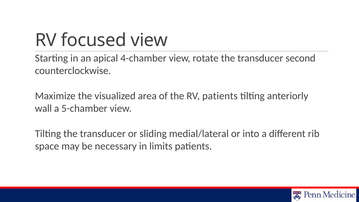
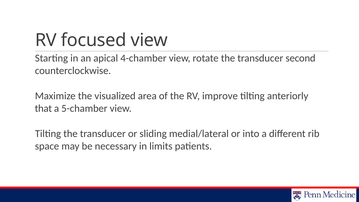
RV patients: patients -> improve
wall: wall -> that
